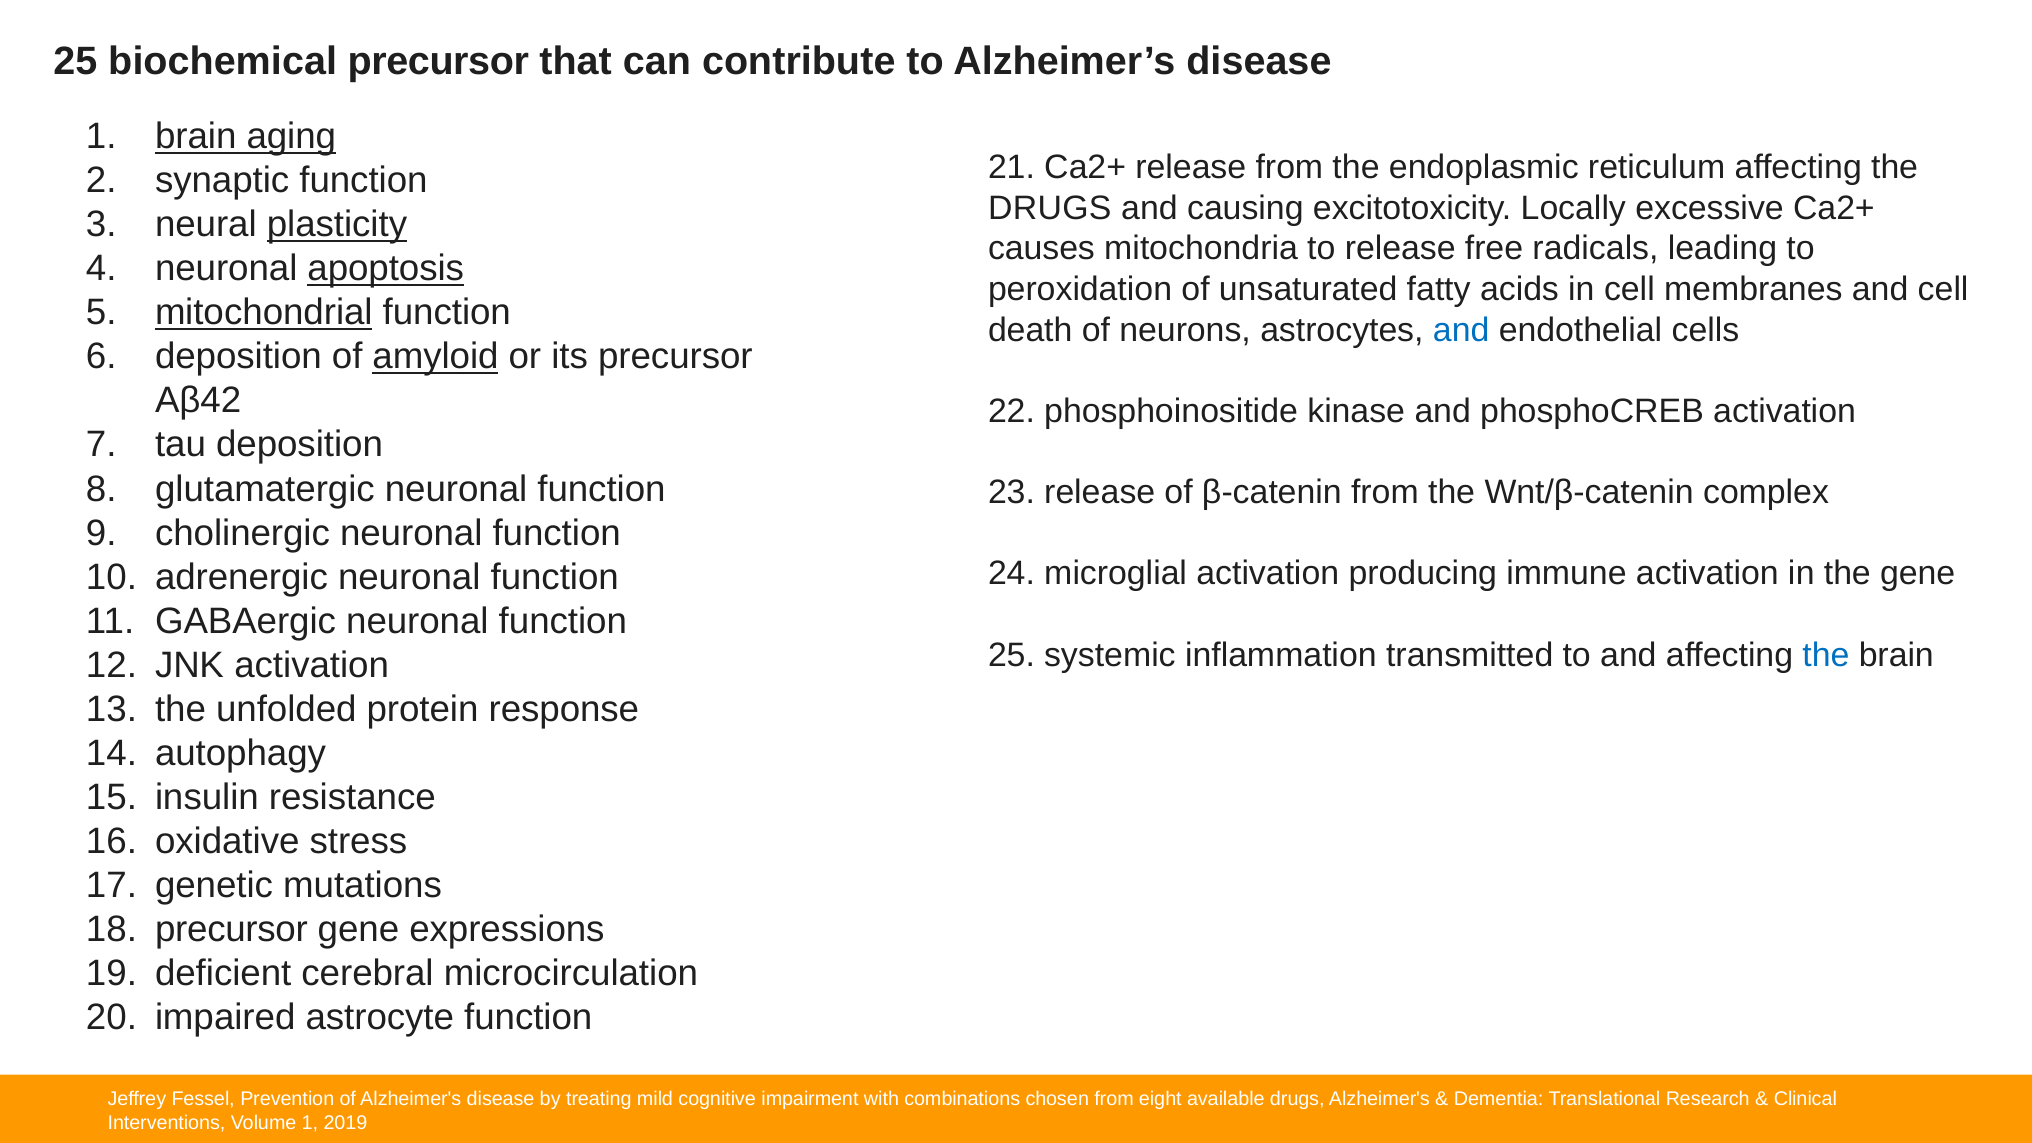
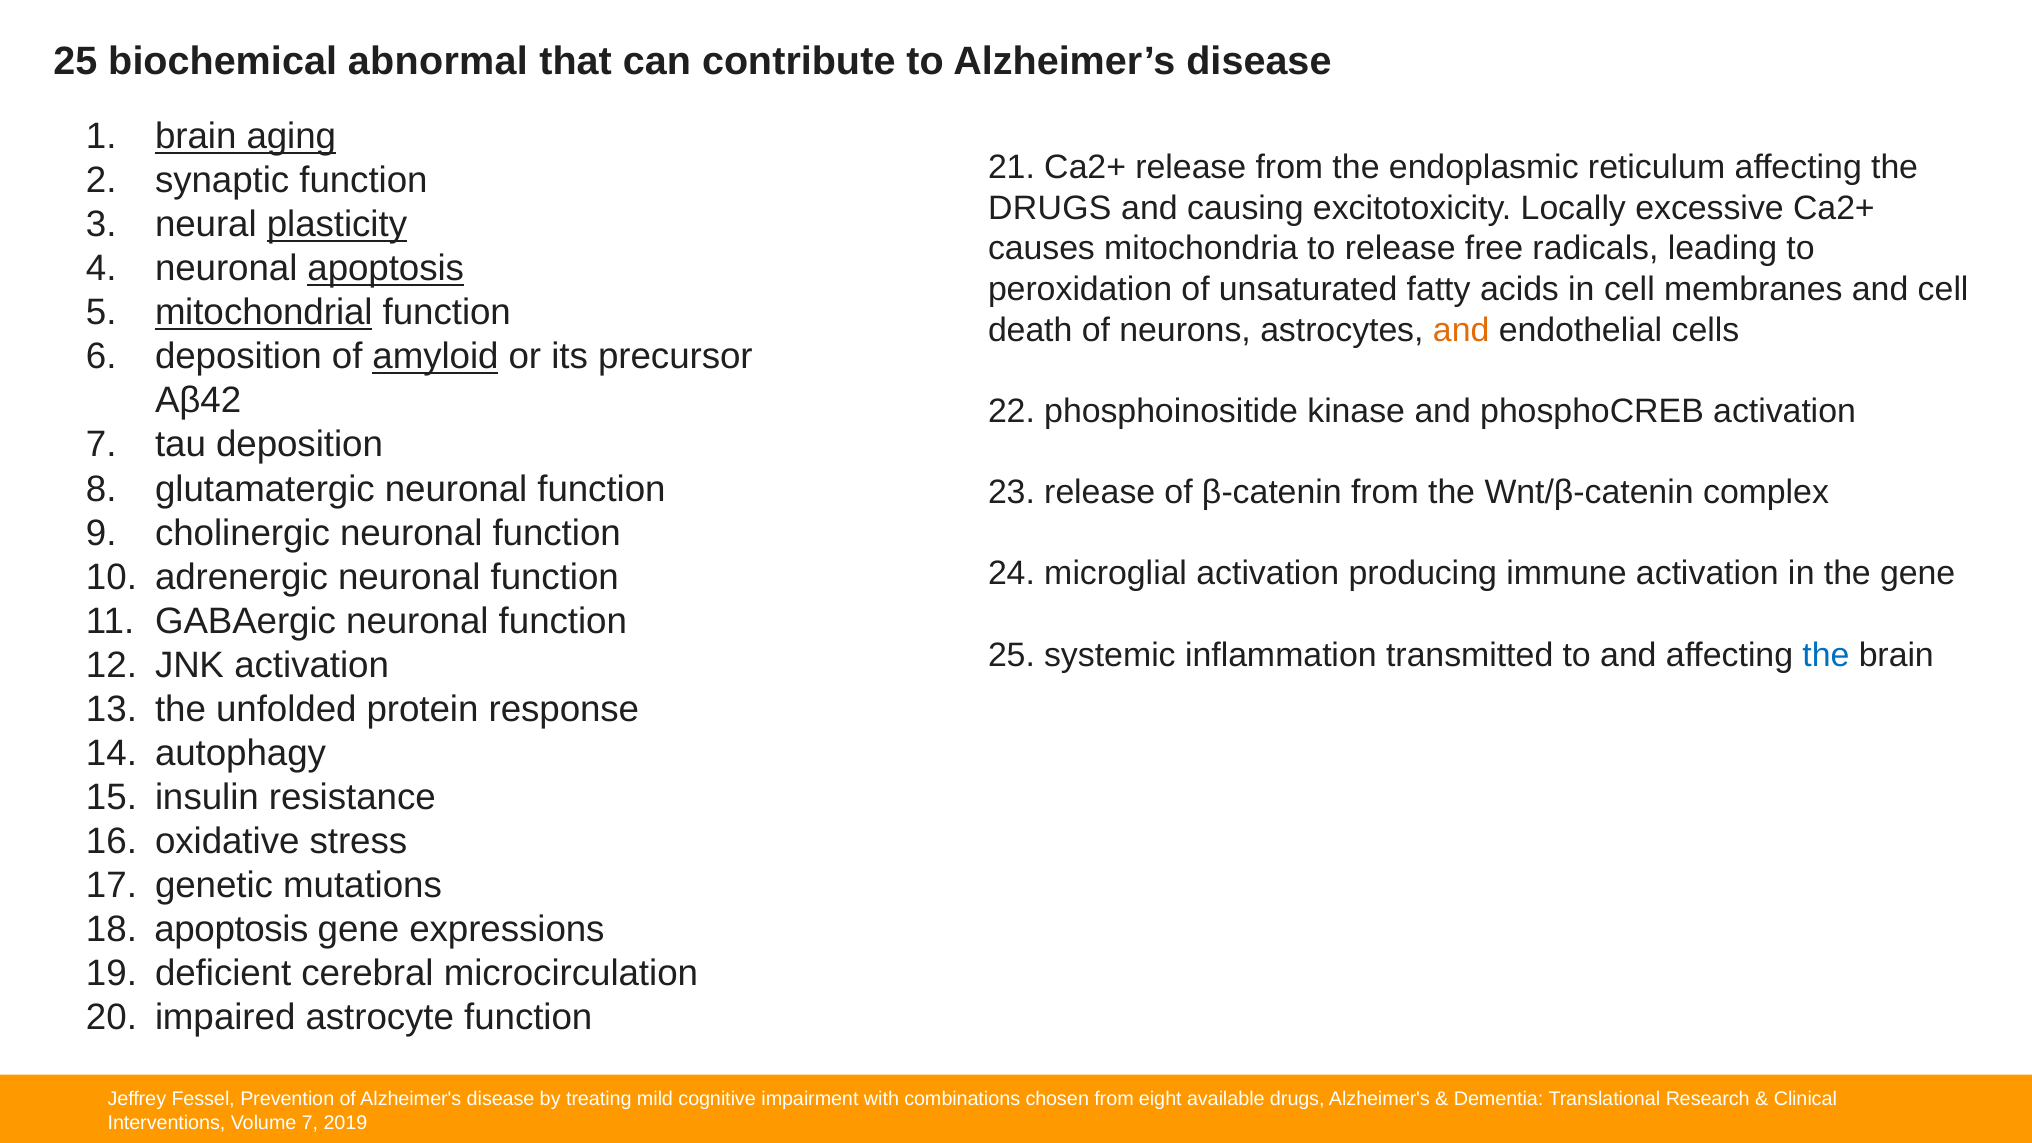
biochemical precursor: precursor -> abnormal
and at (1461, 330) colour: blue -> orange
precursor at (231, 930): precursor -> apoptosis
Volume 1: 1 -> 7
